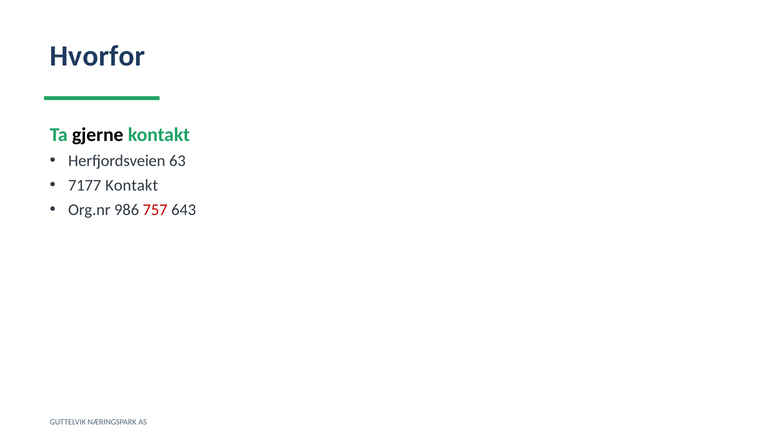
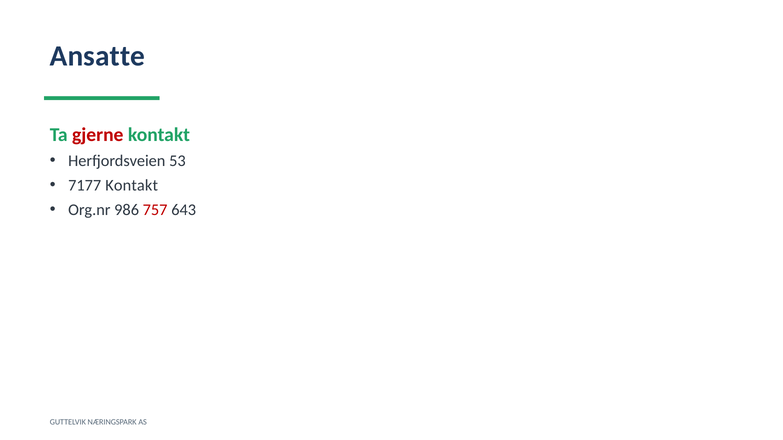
Hvorfor: Hvorfor -> Ansatte
gjerne colour: black -> red
63: 63 -> 53
